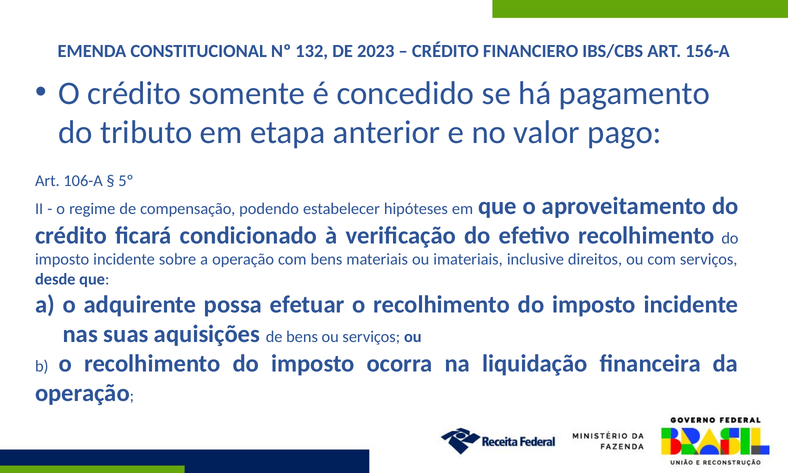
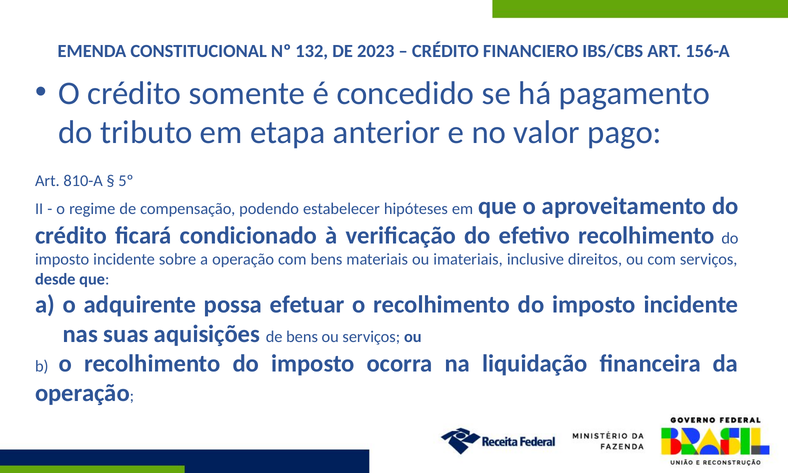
106-A: 106-A -> 810-A
